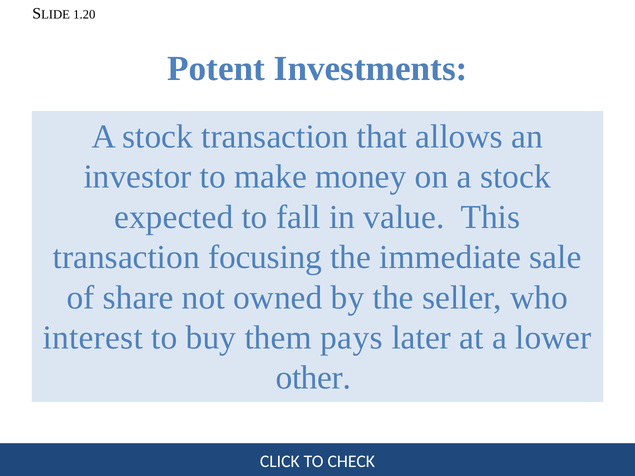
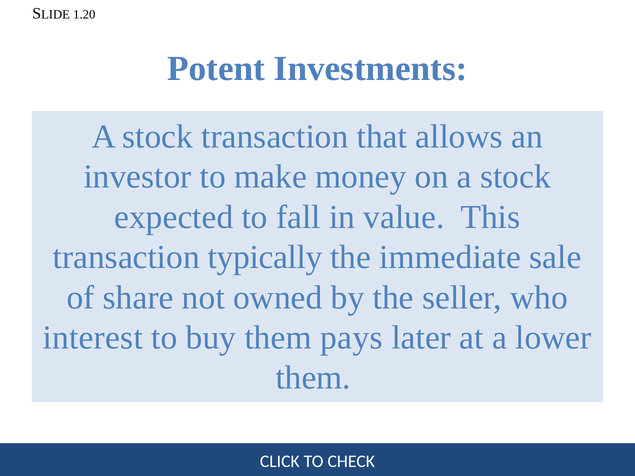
focusing: focusing -> typically
other at (313, 378): other -> them
